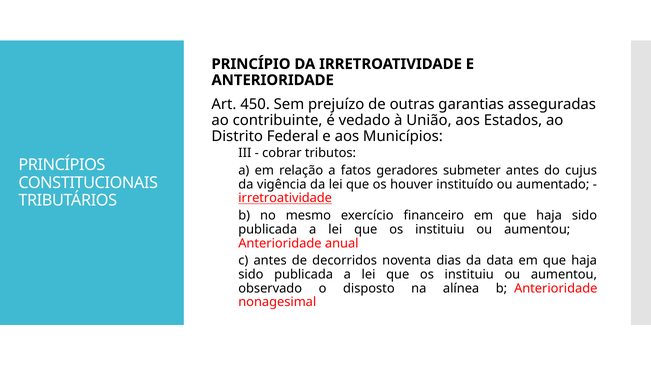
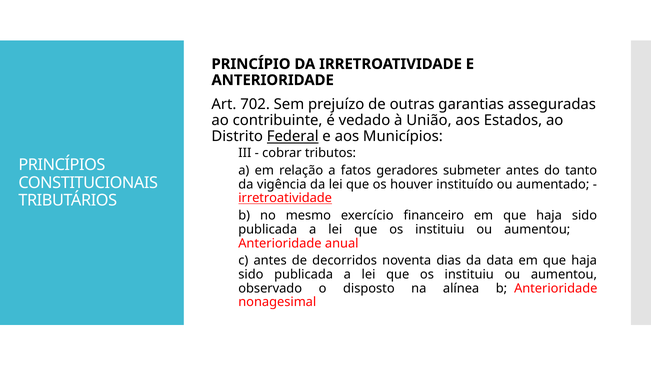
450: 450 -> 702
Federal underline: none -> present
cujus: cujus -> tanto
